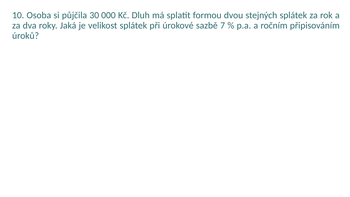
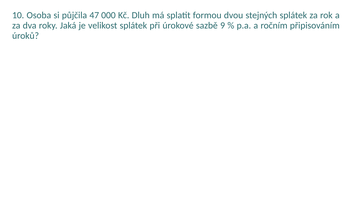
30: 30 -> 47
7: 7 -> 9
